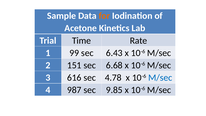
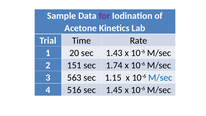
for colour: orange -> purple
99: 99 -> 20
6.43: 6.43 -> 1.43
6.68: 6.68 -> 1.74
616: 616 -> 563
4.78: 4.78 -> 1.15
987: 987 -> 516
9.85: 9.85 -> 1.45
